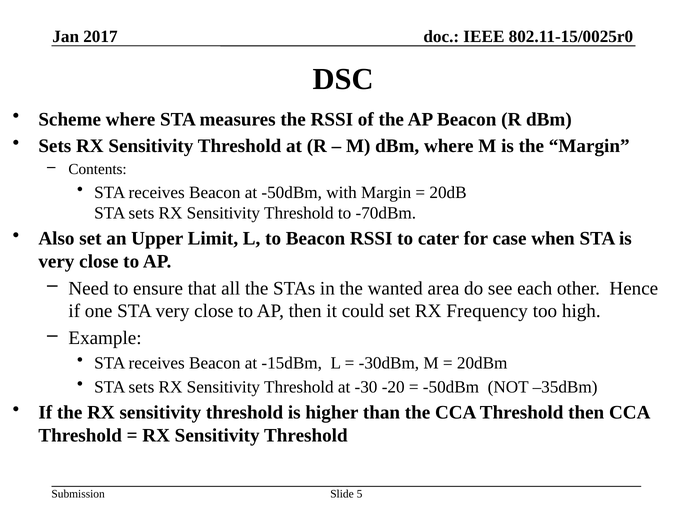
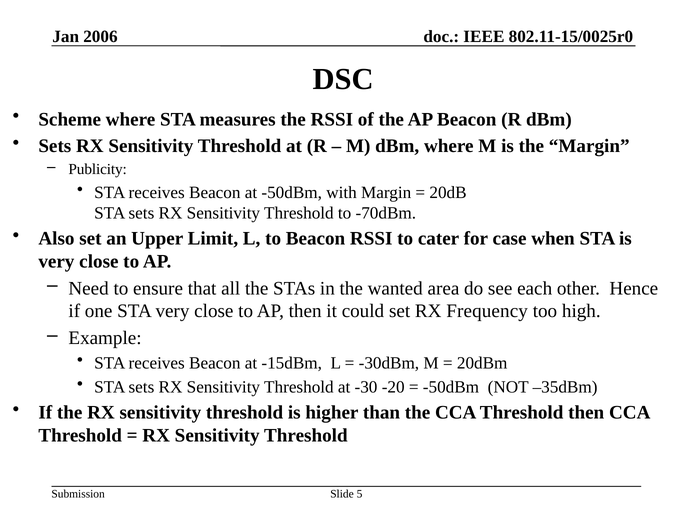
2017: 2017 -> 2006
Contents: Contents -> Publicity
